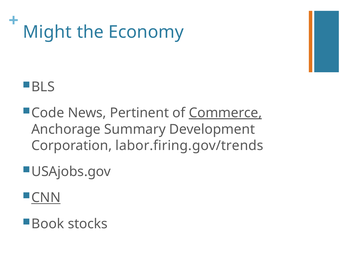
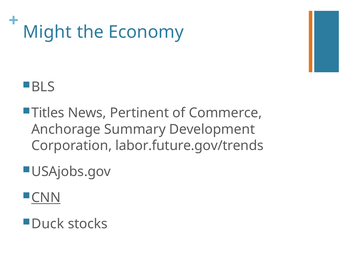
Code: Code -> Titles
Commerce underline: present -> none
labor.firing.gov/trends: labor.firing.gov/trends -> labor.future.gov/trends
Book: Book -> Duck
